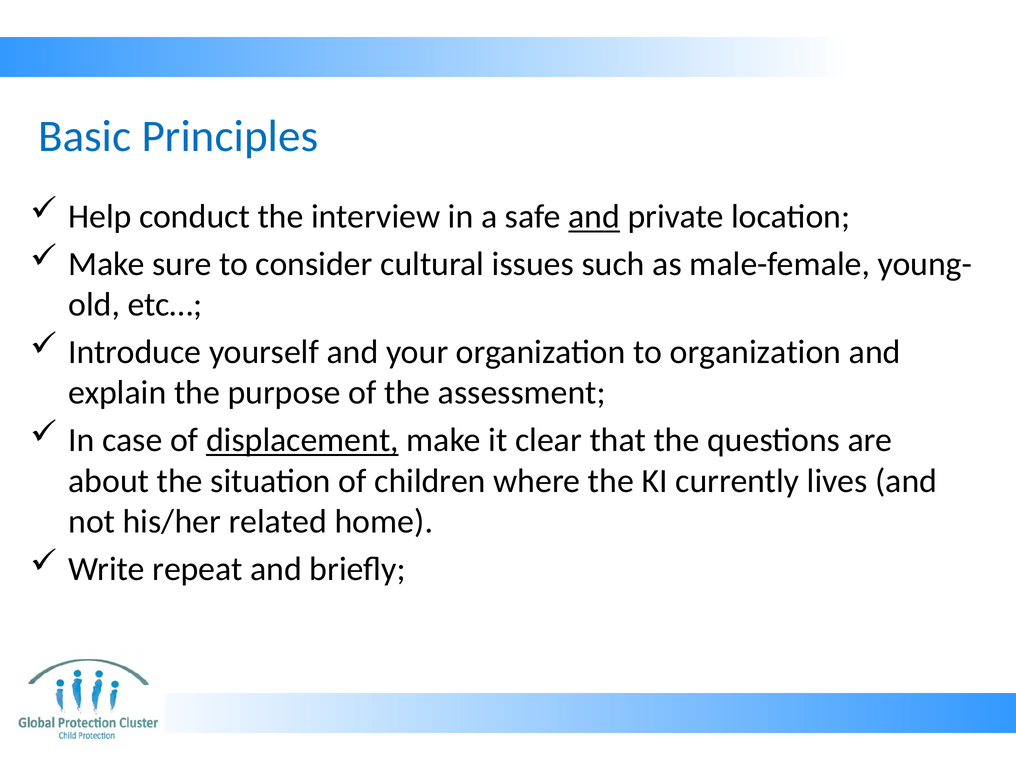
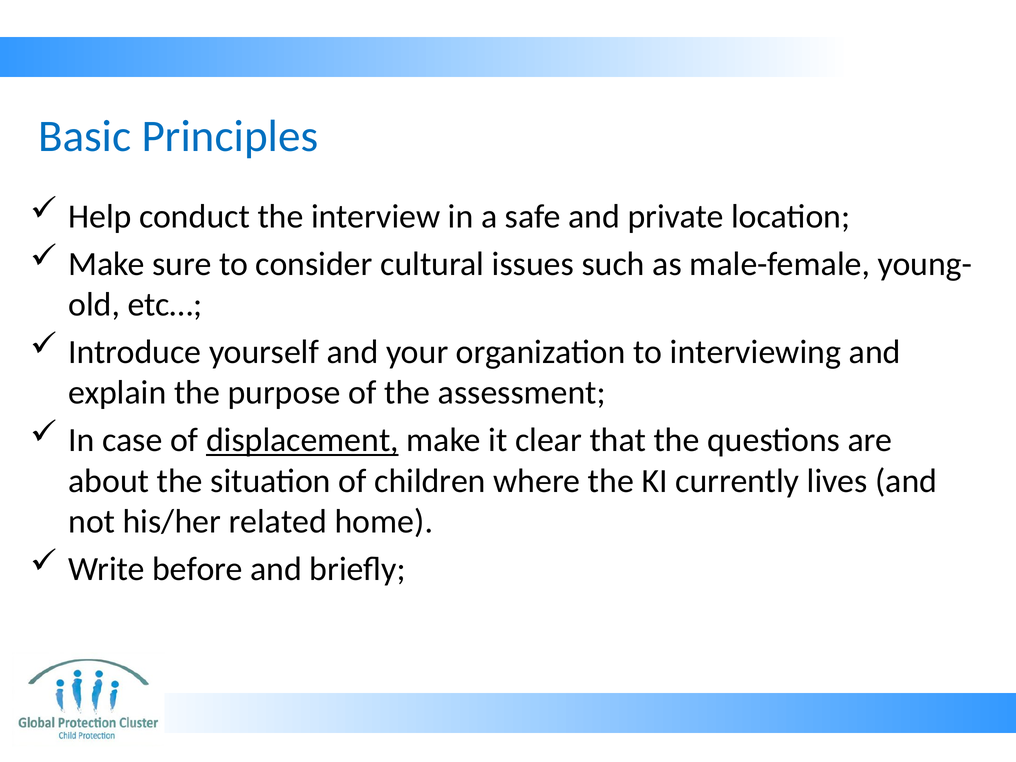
and at (594, 217) underline: present -> none
to organization: organization -> interviewing
repeat: repeat -> before
